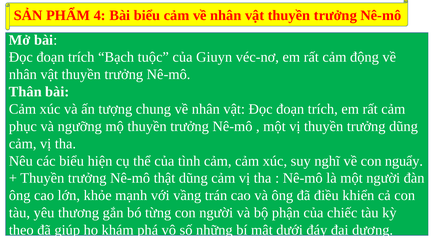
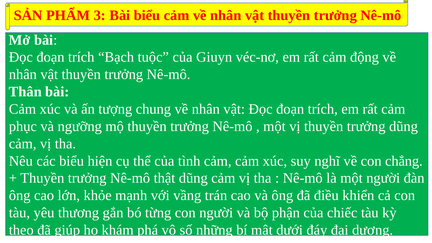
4: 4 -> 3
nguẩy: nguẩy -> chẳng
